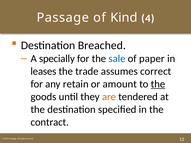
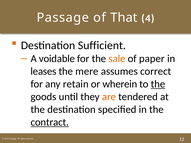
Kind: Kind -> That
Breached: Breached -> Sufficient
specially: specially -> voidable
sale colour: blue -> orange
trade: trade -> mere
amount: amount -> wherein
contract underline: none -> present
